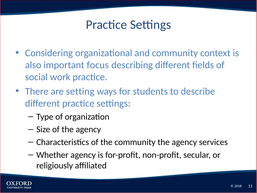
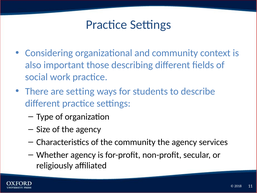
focus: focus -> those
